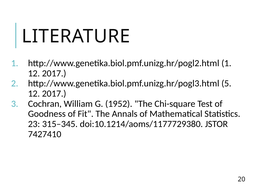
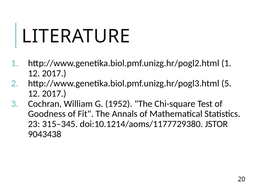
7427410: 7427410 -> 9043438
